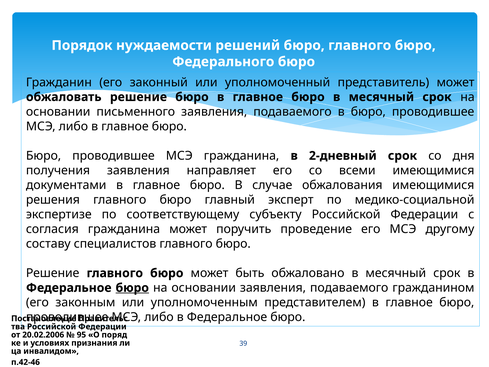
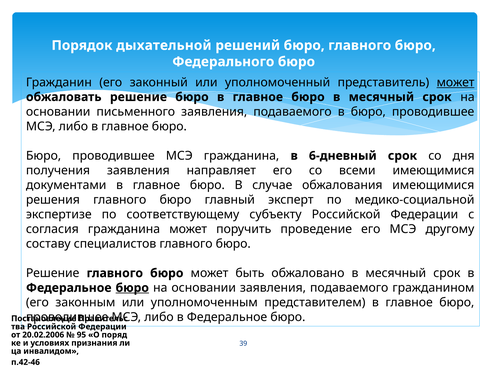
нуждаемости: нуждаемости -> дыхательной
может at (456, 82) underline: none -> present
2-дневный: 2-дневный -> 6-дневный
